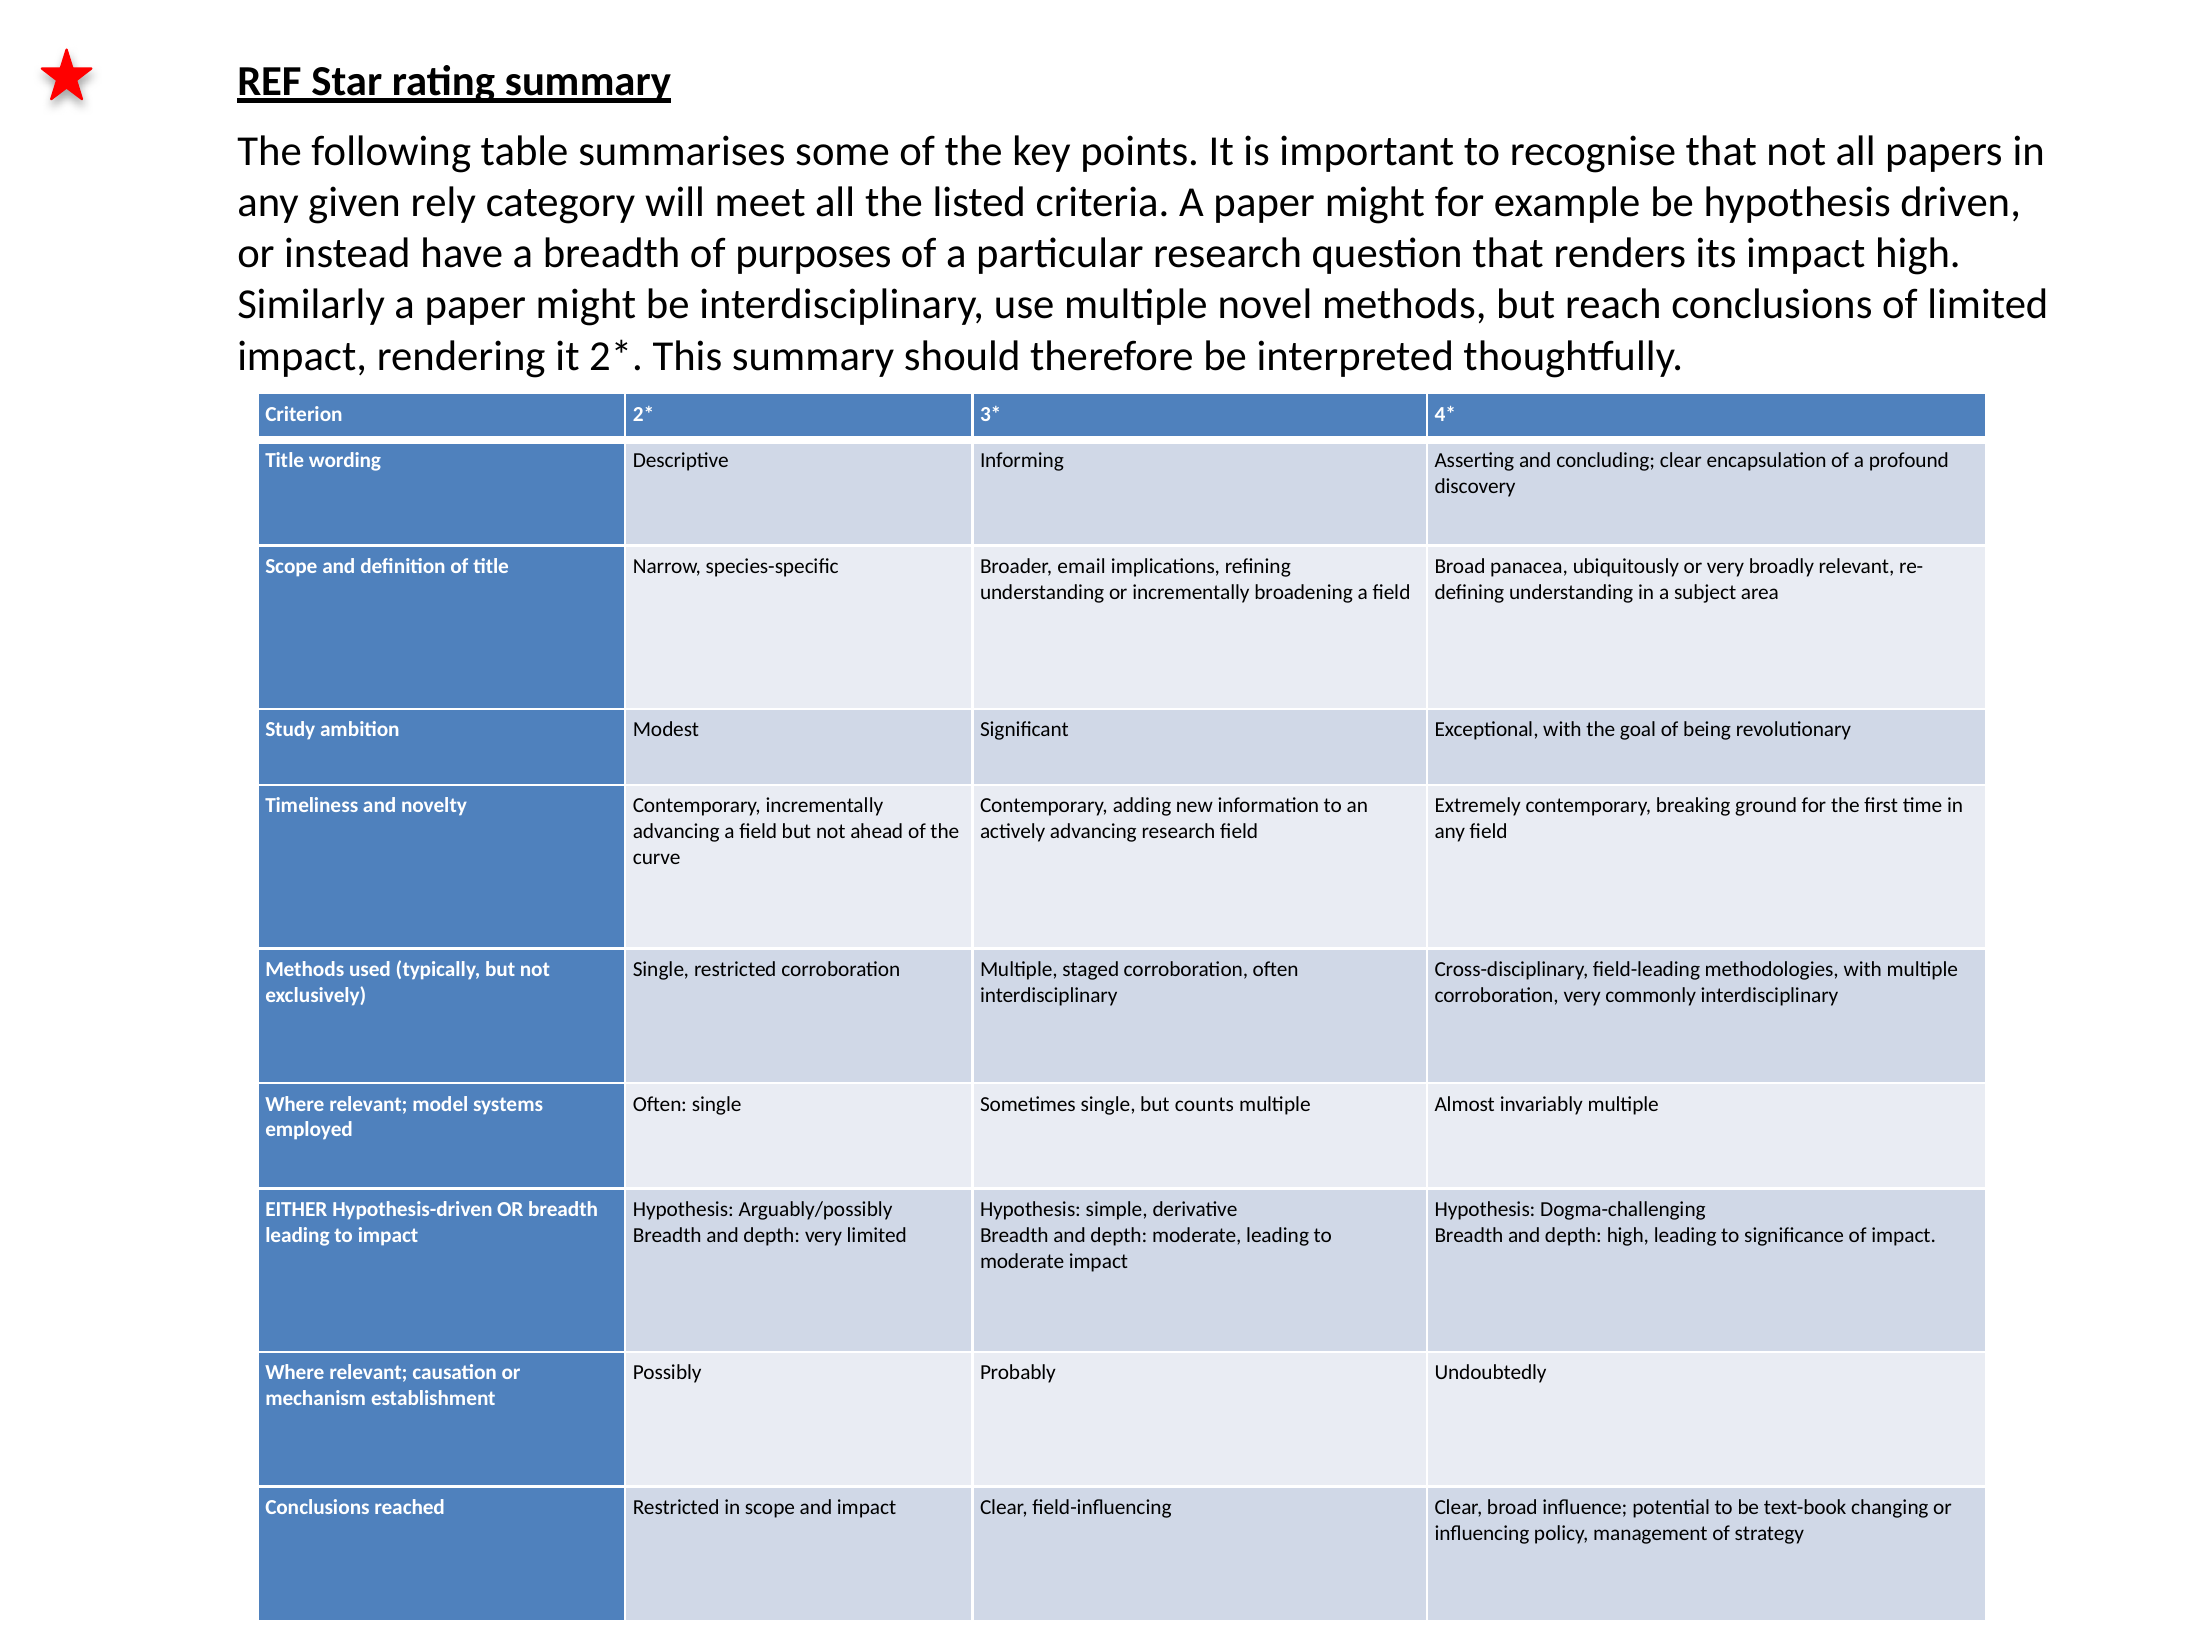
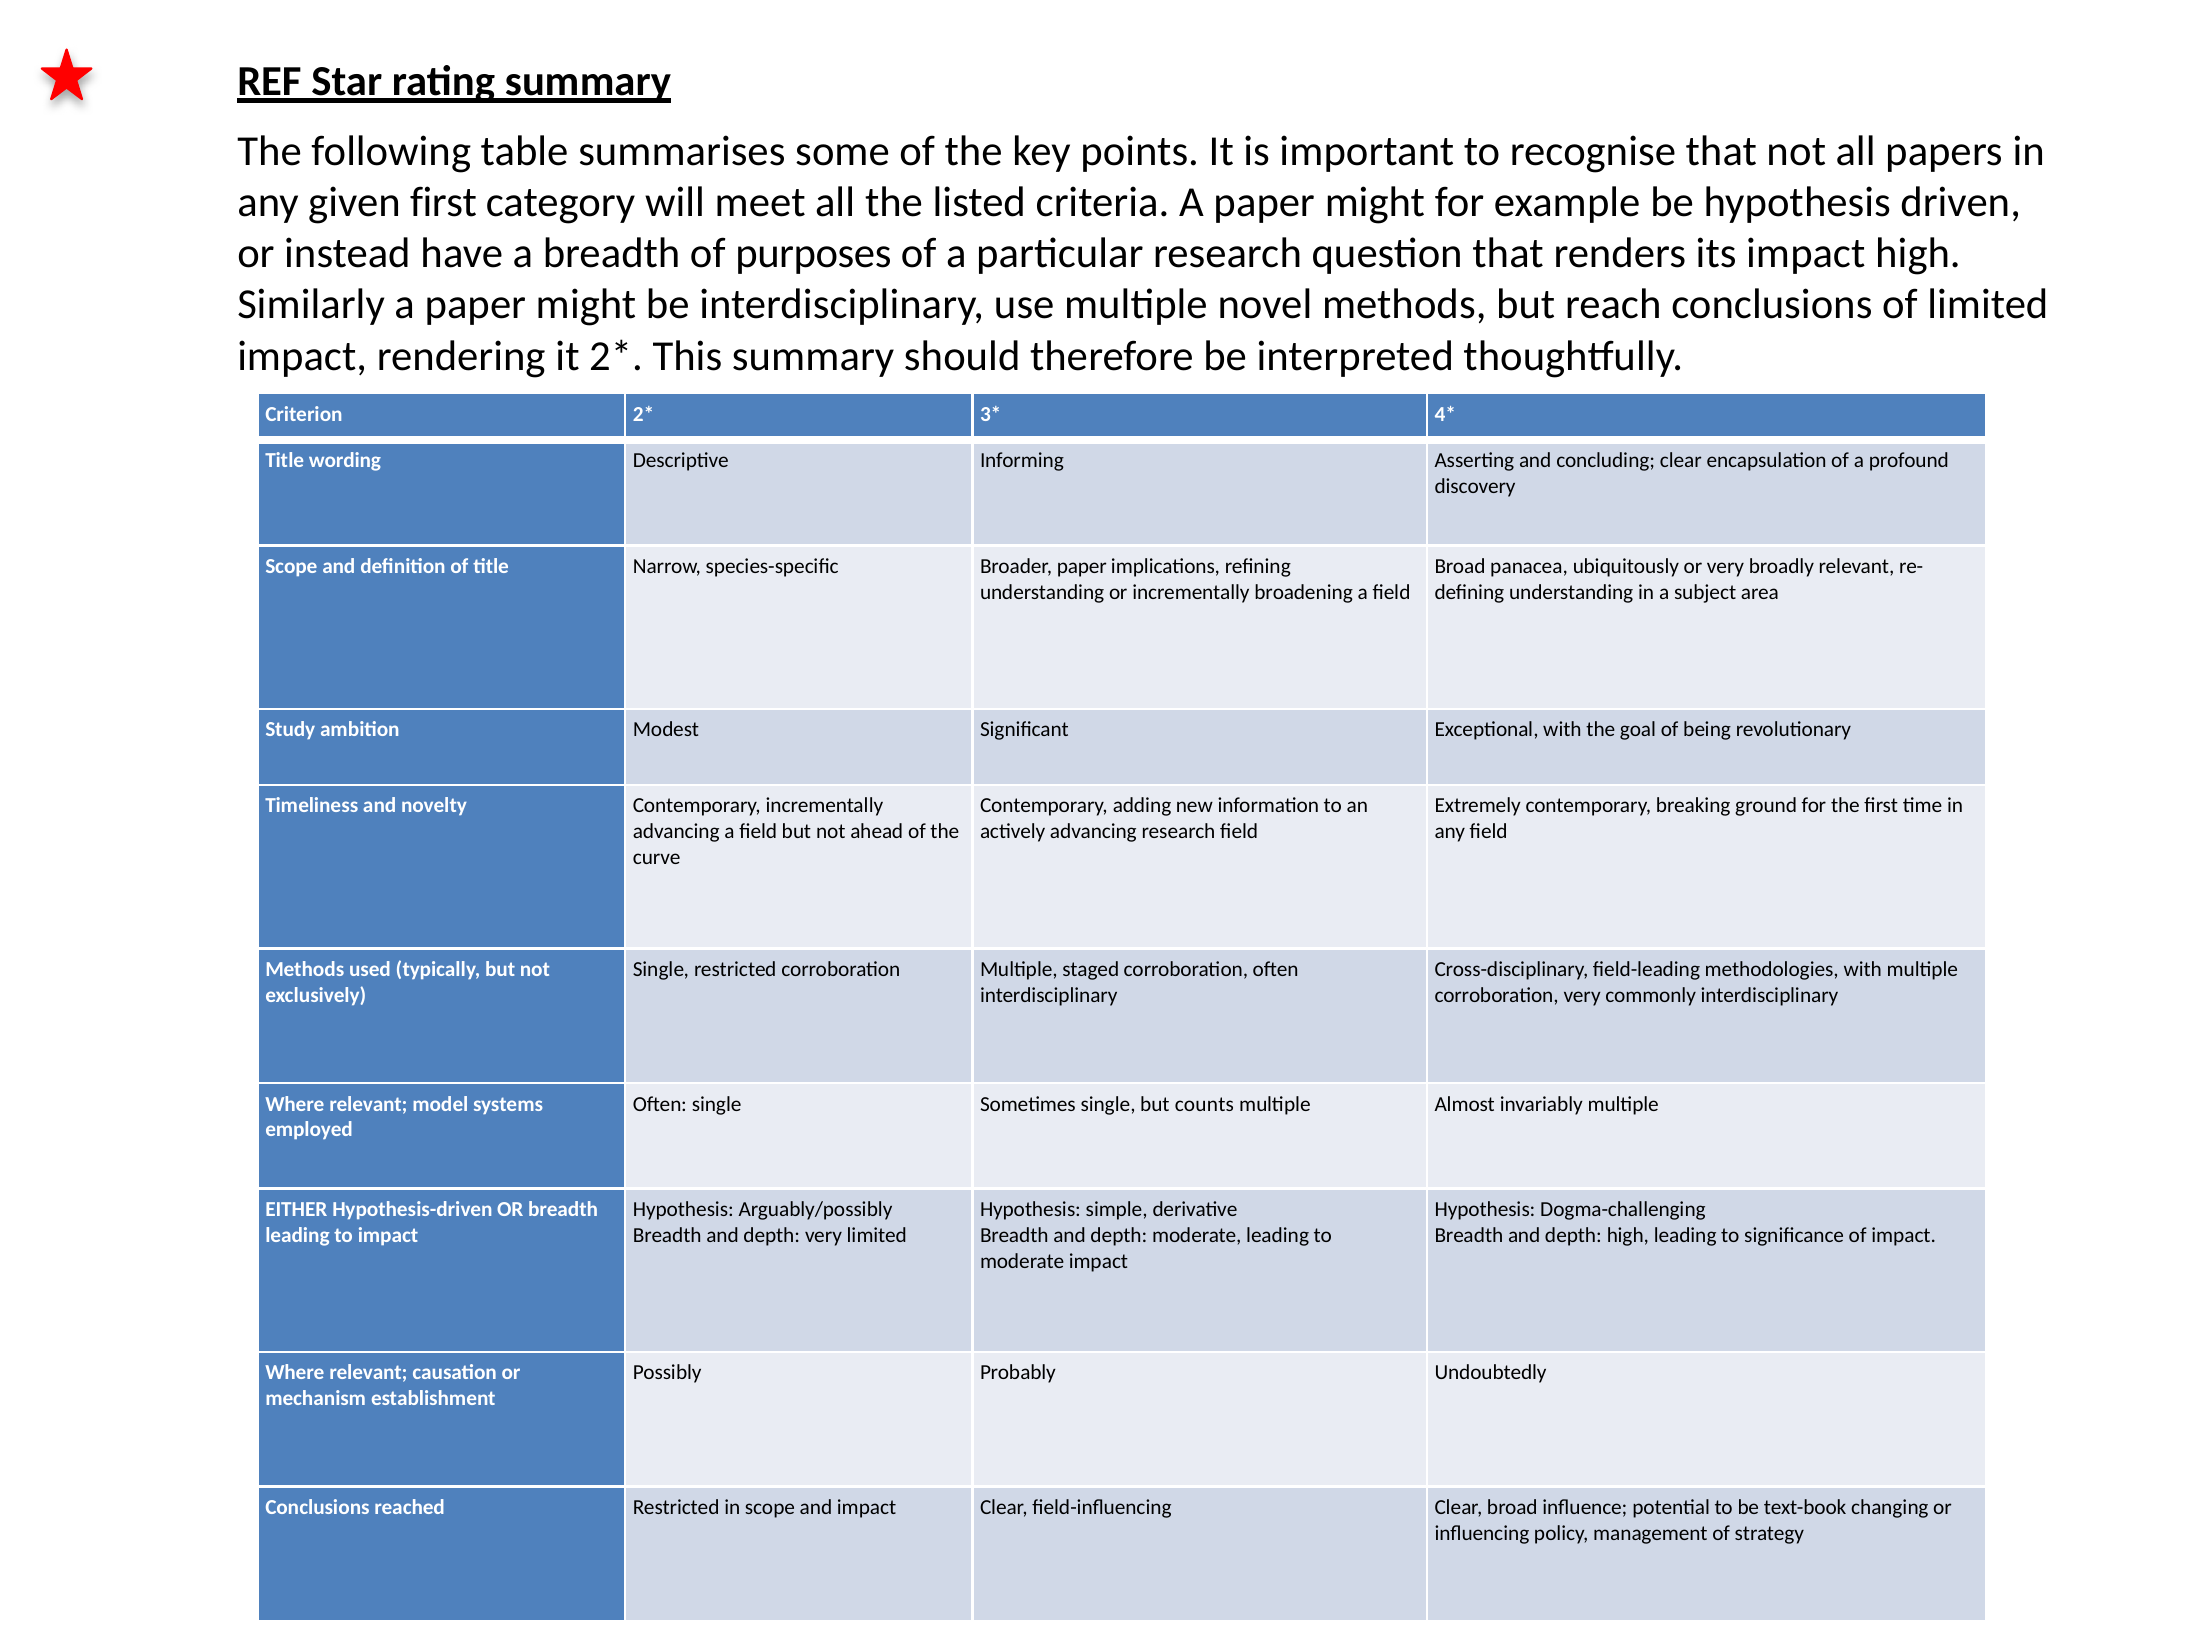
given rely: rely -> first
Broader email: email -> paper
